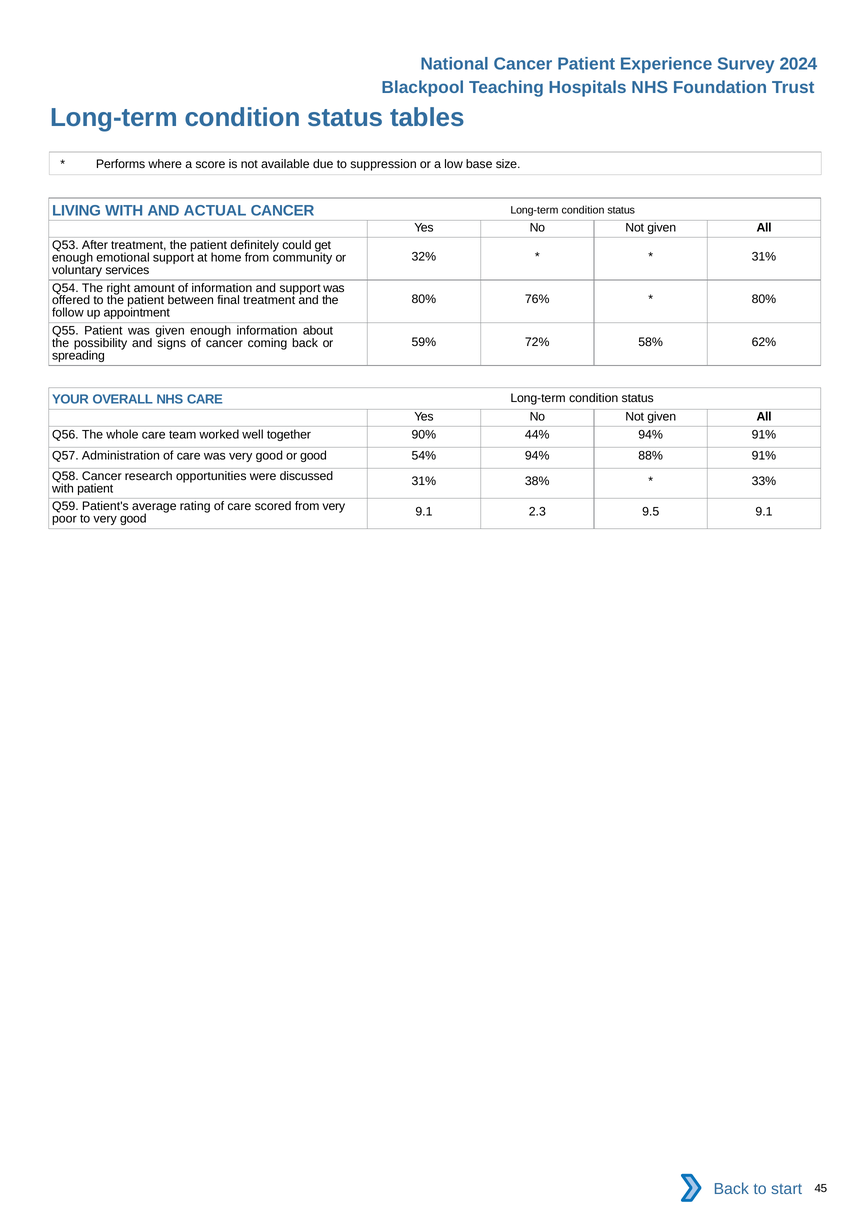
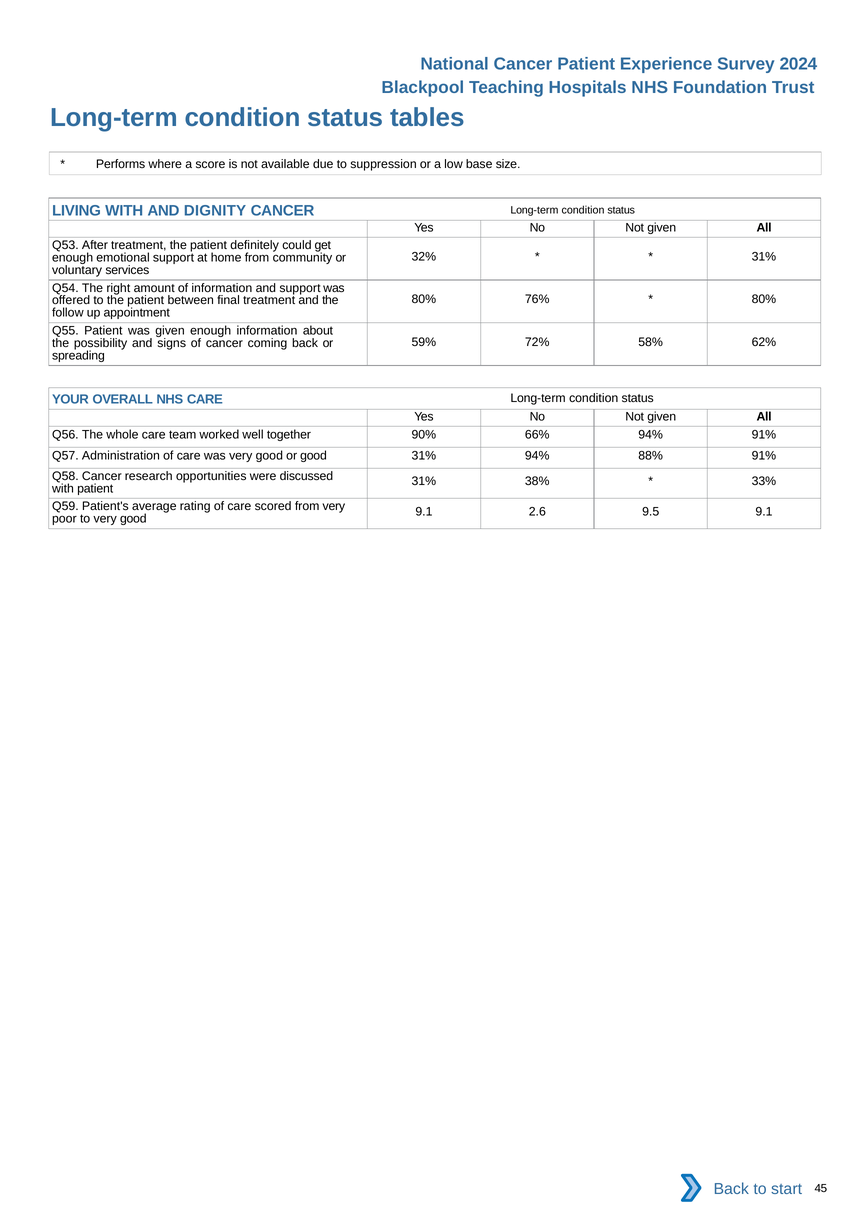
ACTUAL: ACTUAL -> DIGNITY
44%: 44% -> 66%
good 54%: 54% -> 31%
2.3: 2.3 -> 2.6
